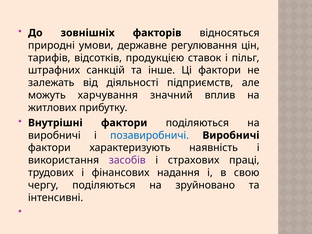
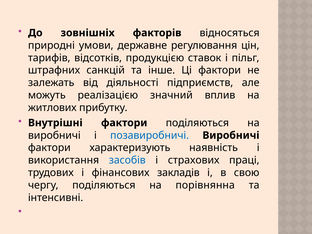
харчування: харчування -> реалізацією
засобів colour: purple -> blue
надання: надання -> закладів
зруйновано: зруйновано -> порівнянна
